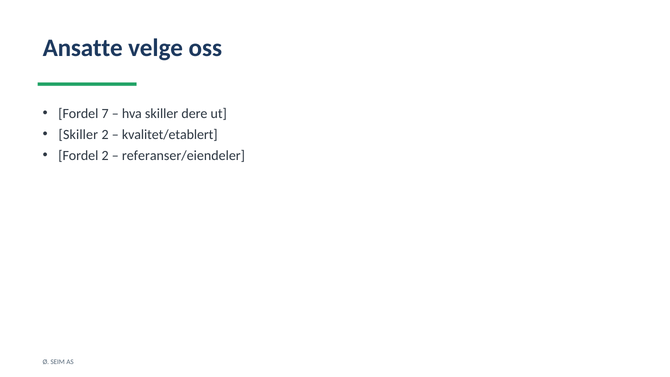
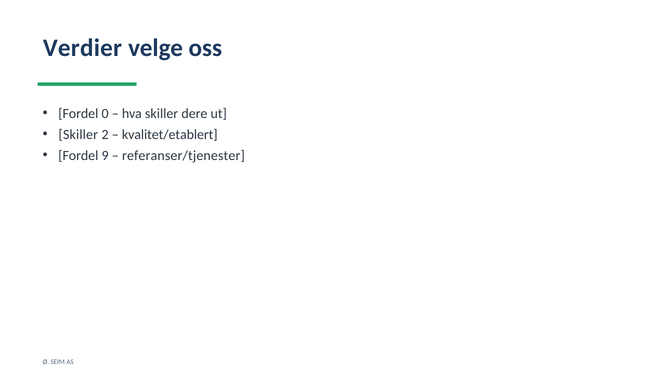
Ansatte: Ansatte -> Verdier
7: 7 -> 0
Fordel 2: 2 -> 9
referanser/eiendeler: referanser/eiendeler -> referanser/tjenester
